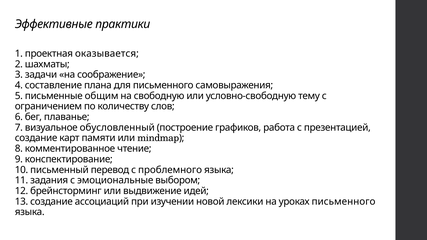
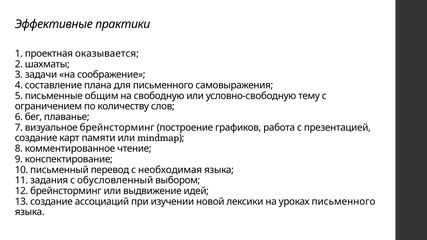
визуальное обусловленный: обусловленный -> брейнсторминг
проблемного: проблемного -> необходимая
эмоциональные: эмоциональные -> обусловленный
